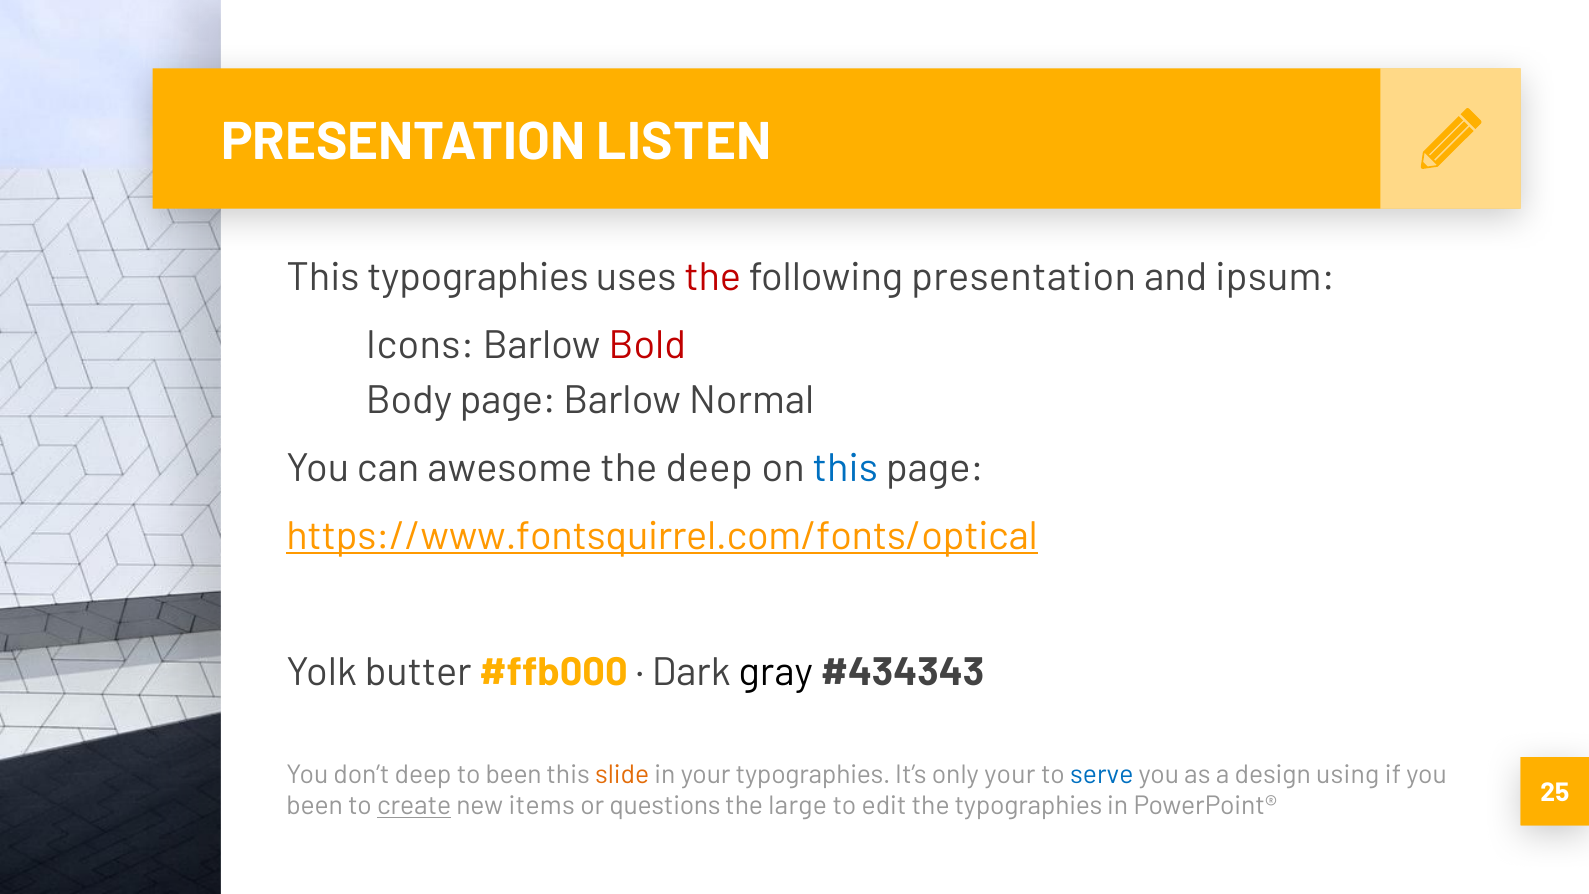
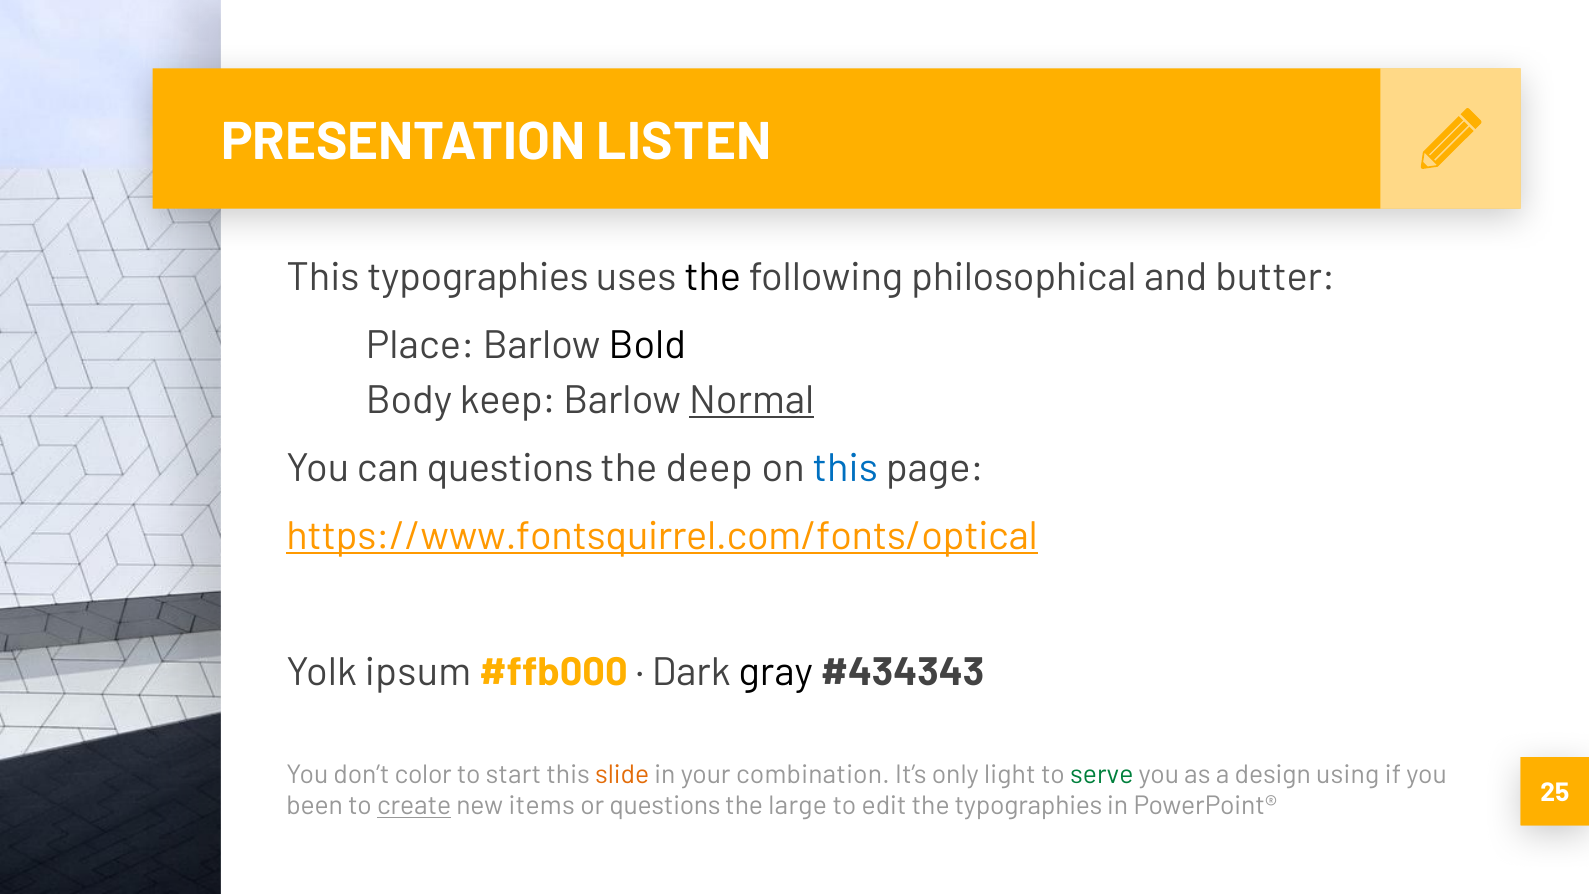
the at (713, 277) colour: red -> black
following presentation: presentation -> philosophical
ipsum: ipsum -> butter
Icons: Icons -> Place
Bold colour: red -> black
Body page: page -> keep
Normal underline: none -> present
can awesome: awesome -> questions
butter: butter -> ipsum
don’t deep: deep -> color
to been: been -> start
your typographies: typographies -> combination
only your: your -> light
serve colour: blue -> green
